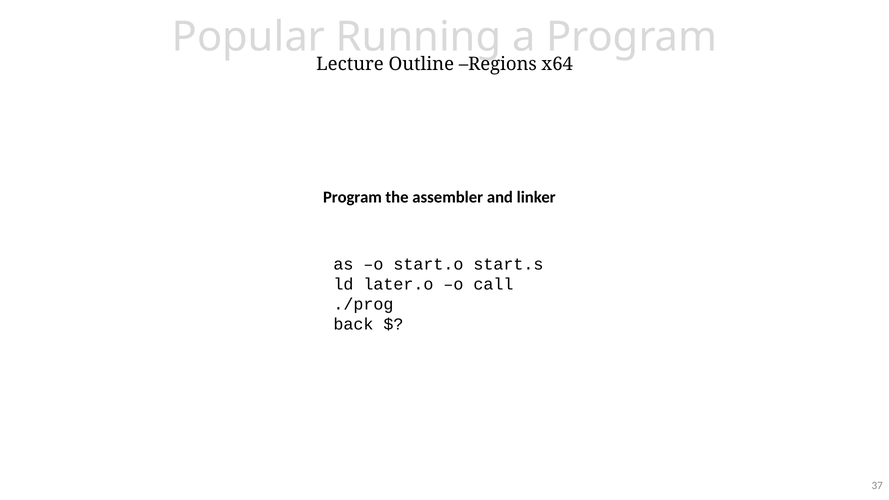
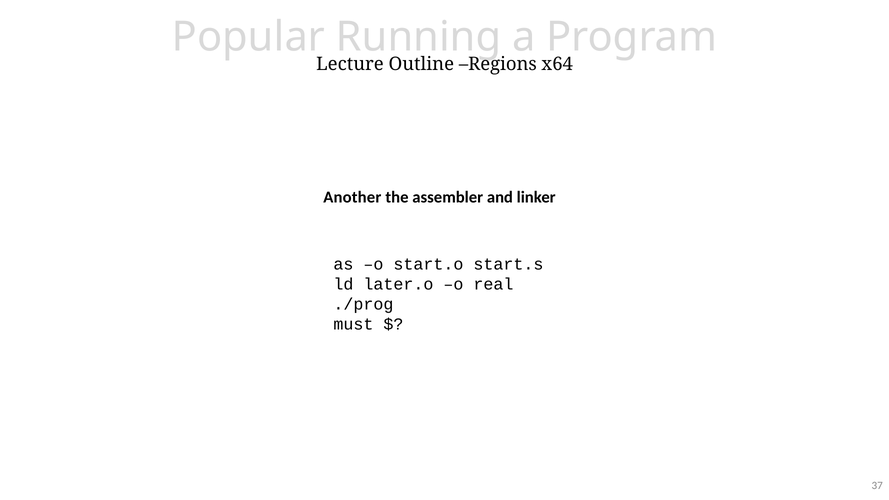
Program at (352, 197): Program -> Another
call: call -> real
back: back -> must
